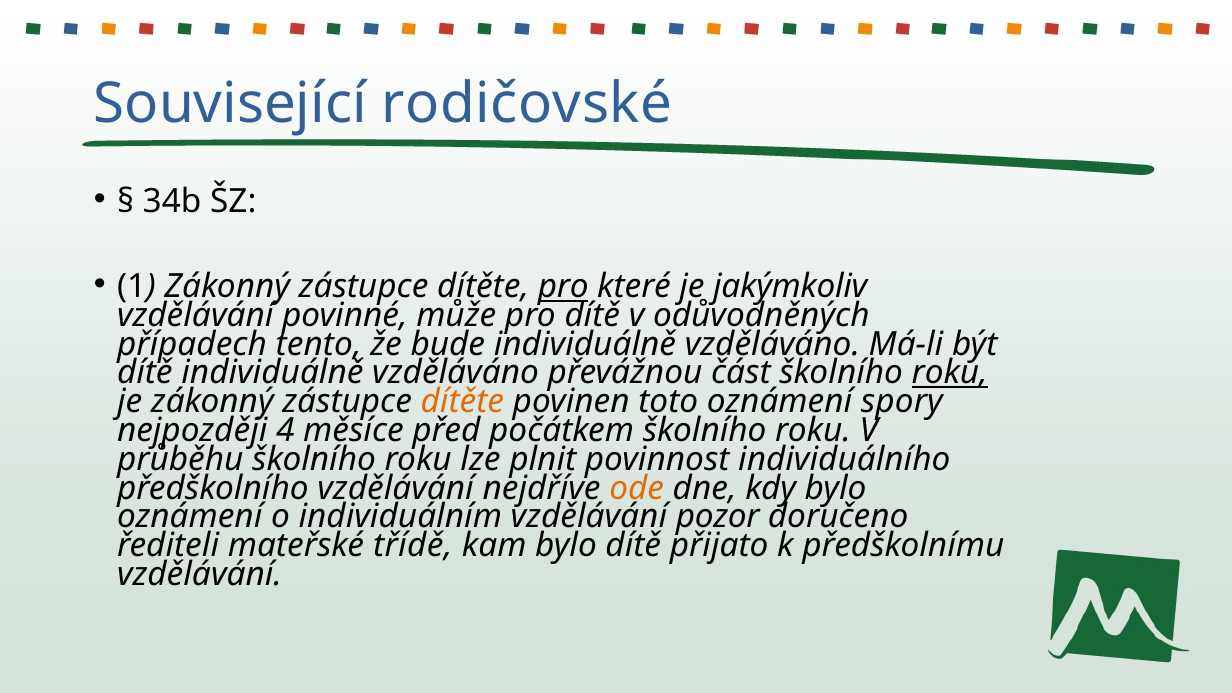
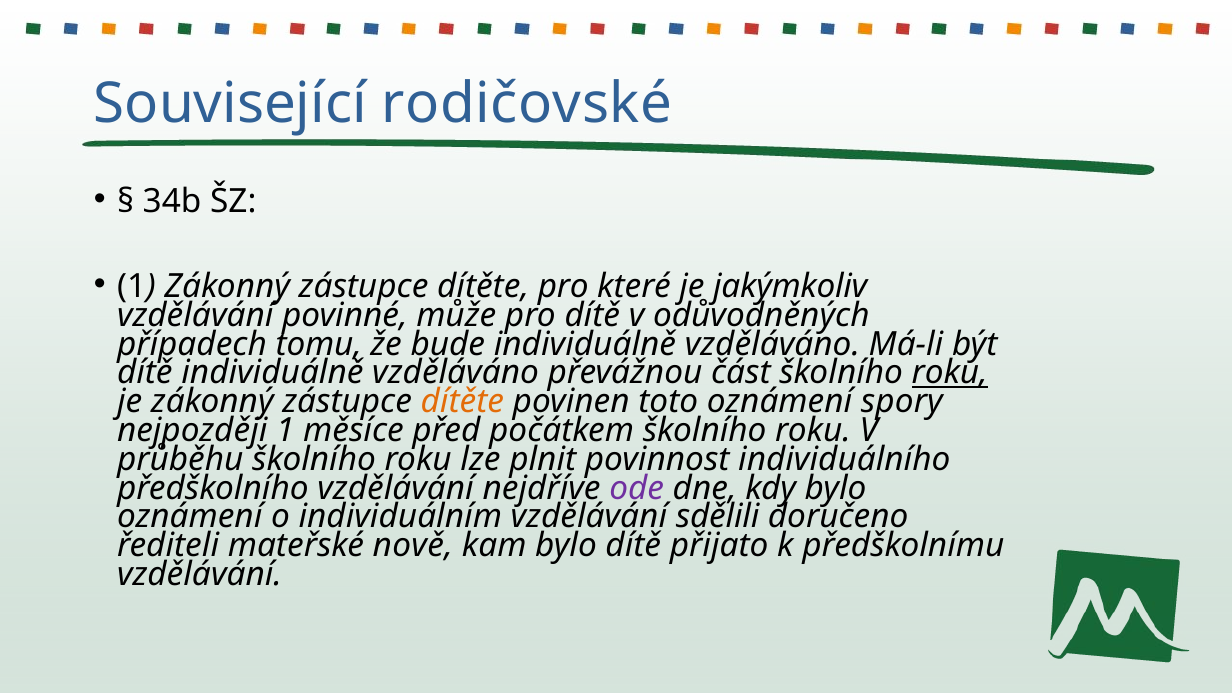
pro at (563, 286) underline: present -> none
tento: tento -> tomu
nejpozději 4: 4 -> 1
ode colour: orange -> purple
pozor: pozor -> sdělili
třídě: třídě -> nově
